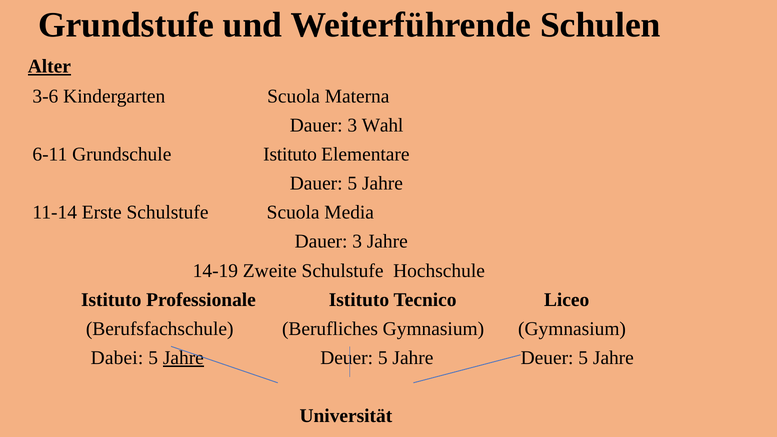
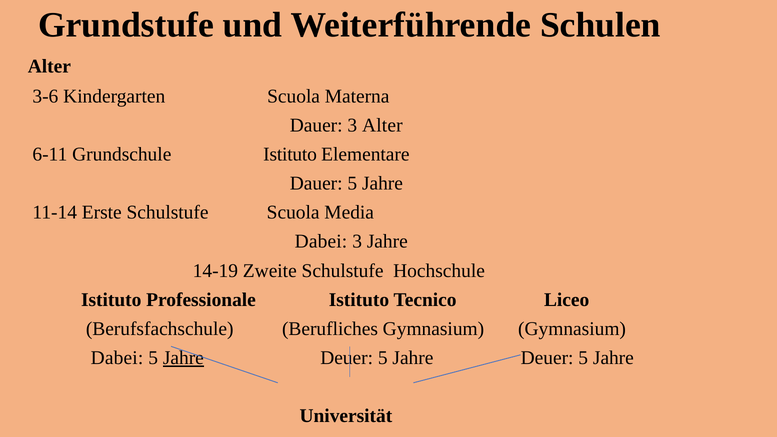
Alter at (49, 66) underline: present -> none
3 Wahl: Wahl -> Alter
Dauer at (321, 242): Dauer -> Dabei
